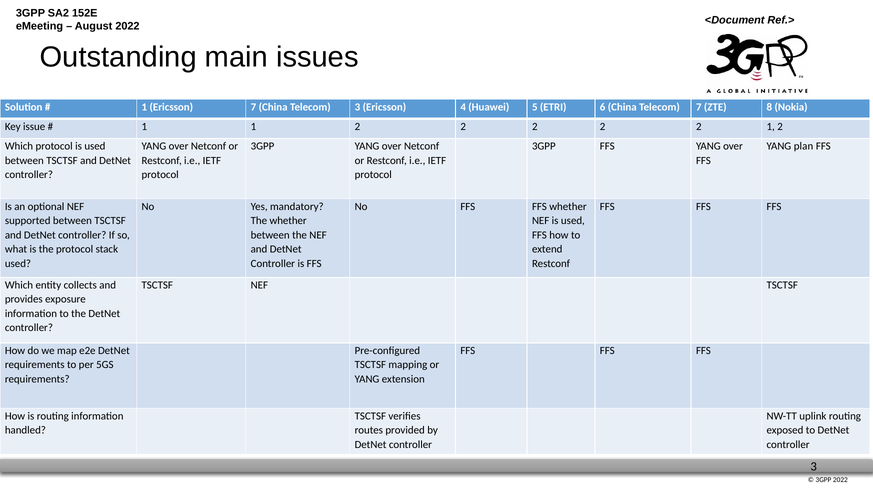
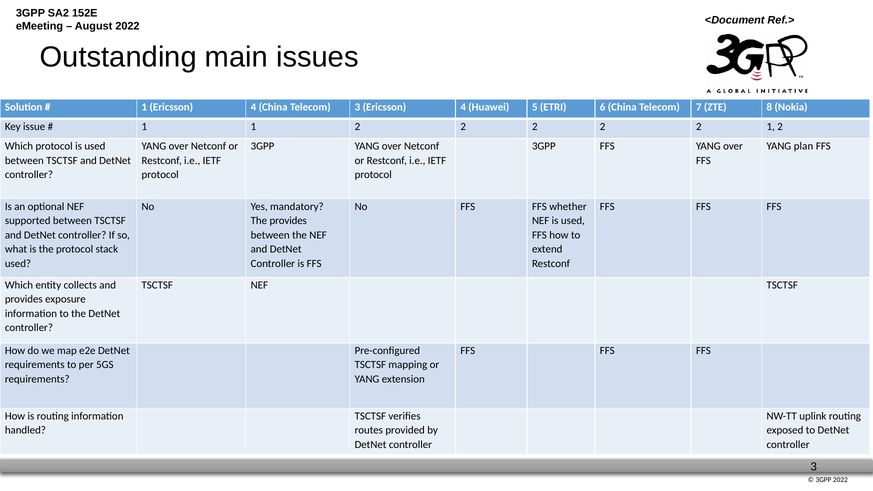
1 Ericsson 7: 7 -> 4
The whether: whether -> provides
